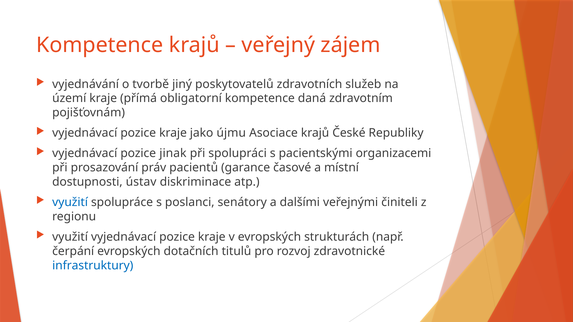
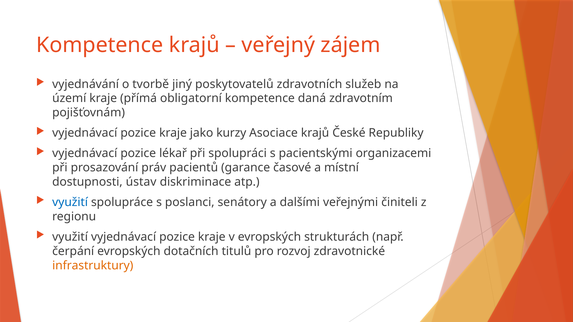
újmu: újmu -> kurzy
jinak: jinak -> lékař
infrastruktury colour: blue -> orange
